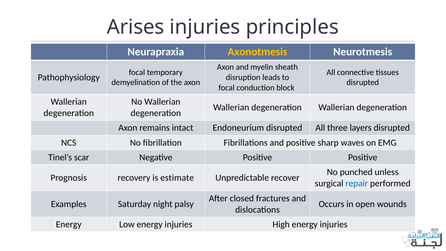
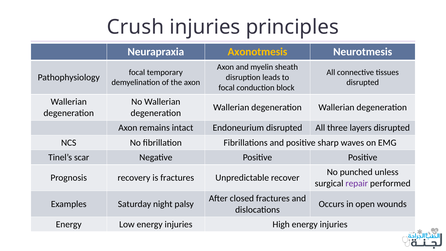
Arises: Arises -> Crush
is estimate: estimate -> fractures
repair colour: blue -> purple
